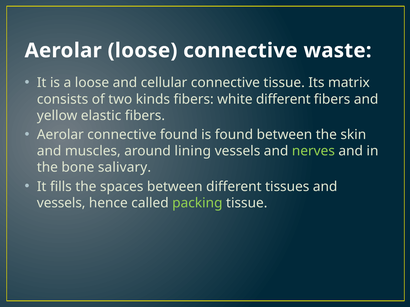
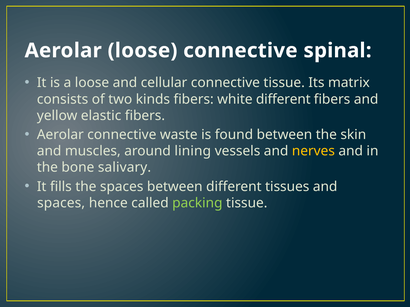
waste: waste -> spinal
connective found: found -> waste
nerves colour: light green -> yellow
vessels at (61, 203): vessels -> spaces
